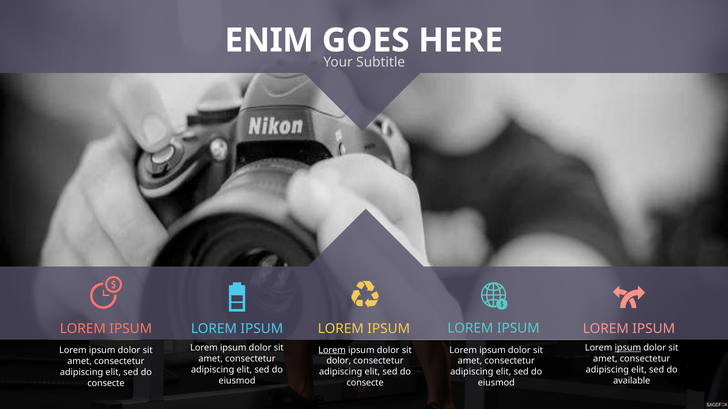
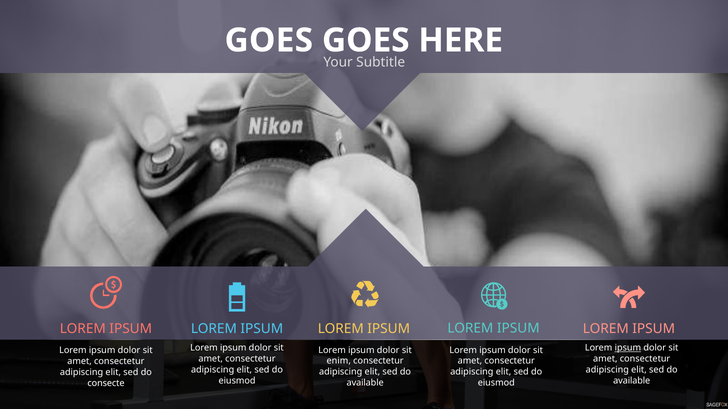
ENIM at (269, 40): ENIM -> GOES
Lorem at (332, 350) underline: present -> none
dolor at (339, 361): dolor -> enim
consecte at (365, 383): consecte -> available
